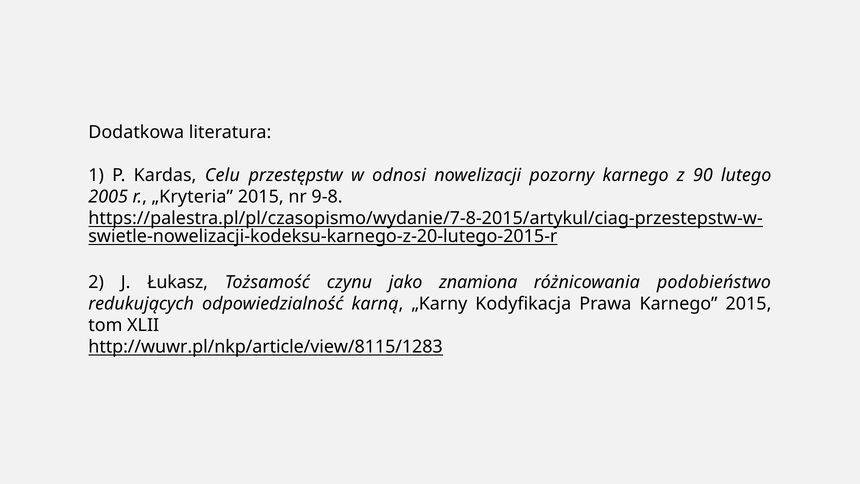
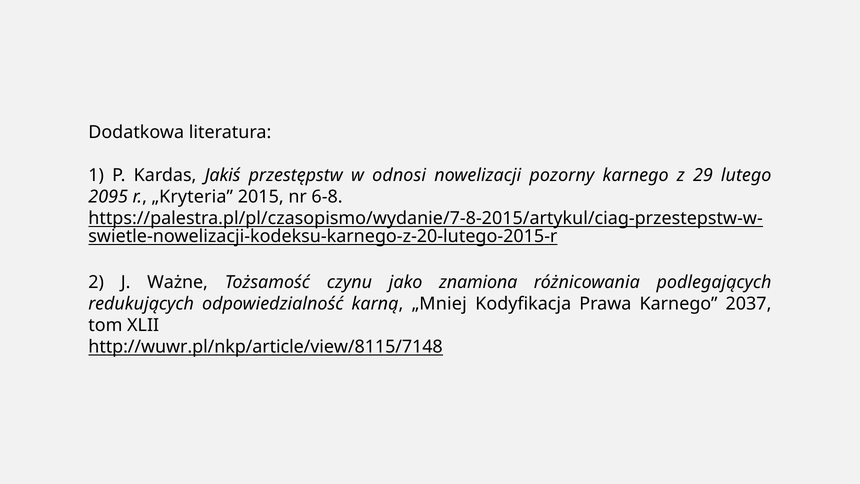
Celu: Celu -> Jakiś
90: 90 -> 29
2005: 2005 -> 2095
9-8: 9-8 -> 6-8
Łukasz: Łukasz -> Ważne
podobieństwo: podobieństwo -> podlegających
„Karny: „Karny -> „Mniej
Karnego 2015: 2015 -> 2037
http://wuwr.pl/nkp/article/view/8115/1283: http://wuwr.pl/nkp/article/view/8115/1283 -> http://wuwr.pl/nkp/article/view/8115/7148
